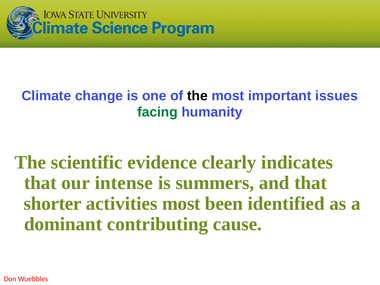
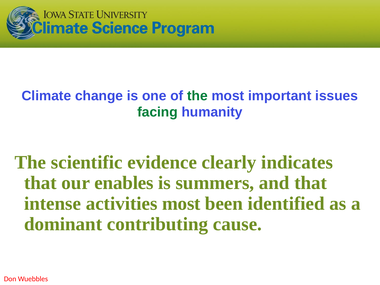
the at (197, 96) colour: black -> green
intense: intense -> enables
shorter: shorter -> intense
